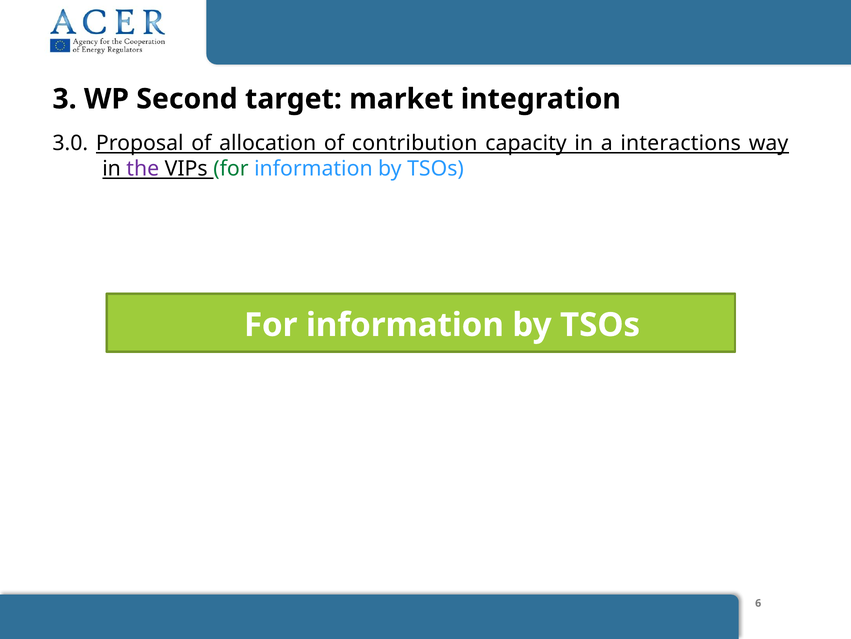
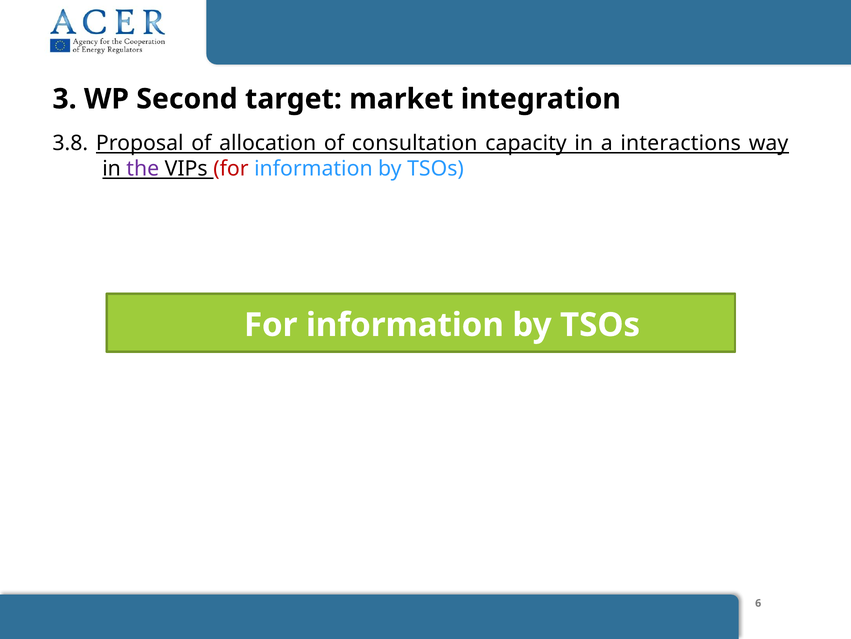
3.0: 3.0 -> 3.8
contribution: contribution -> consultation
for at (231, 168) colour: green -> red
